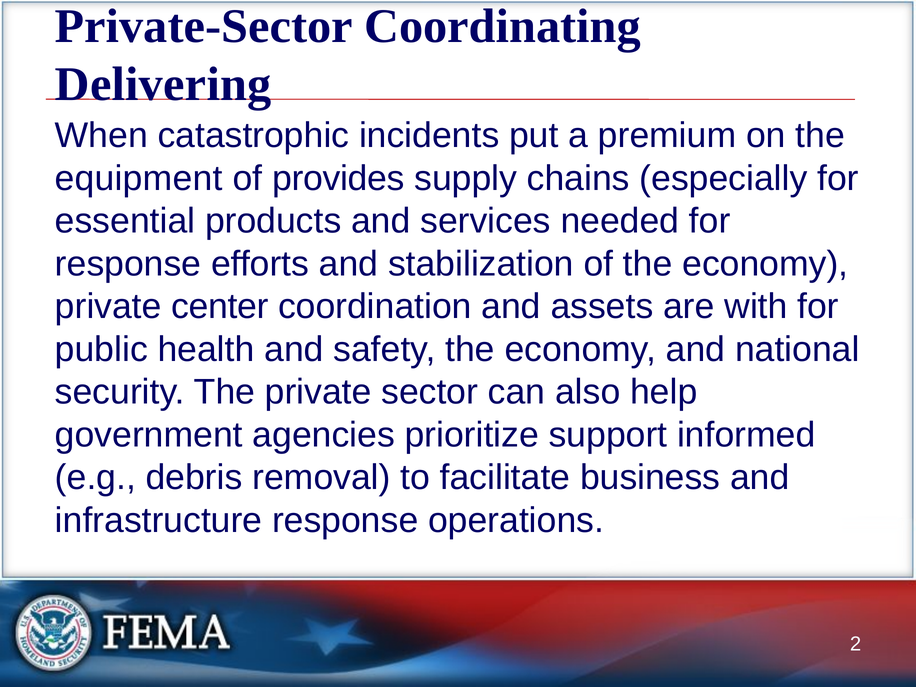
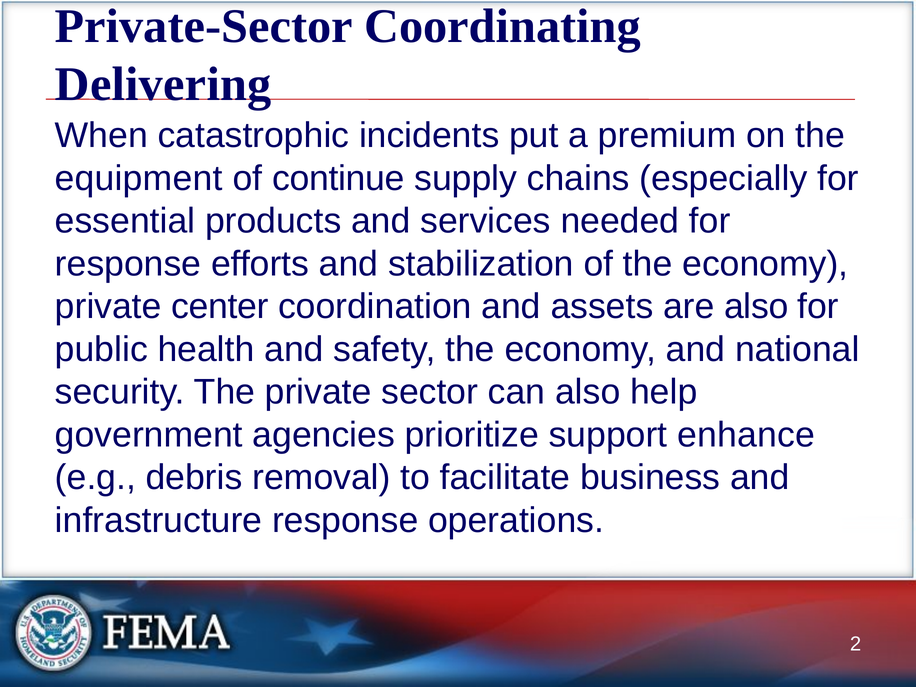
provides: provides -> continue
are with: with -> also
informed: informed -> enhance
